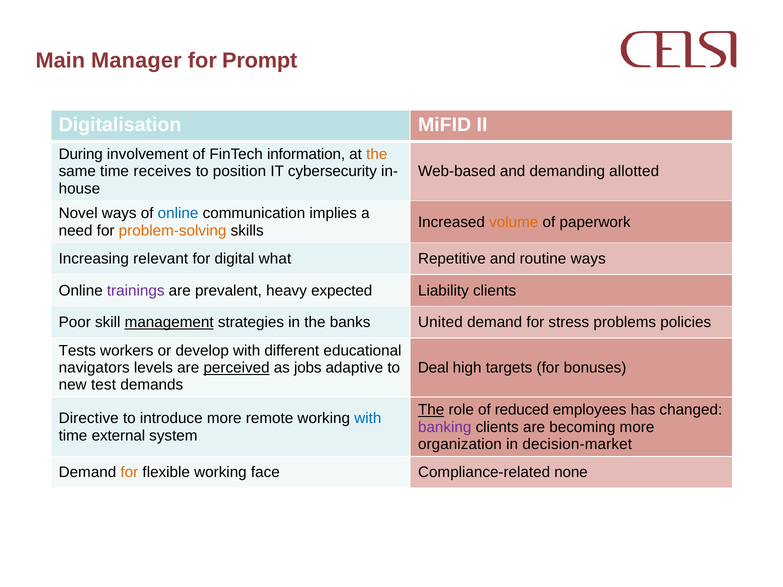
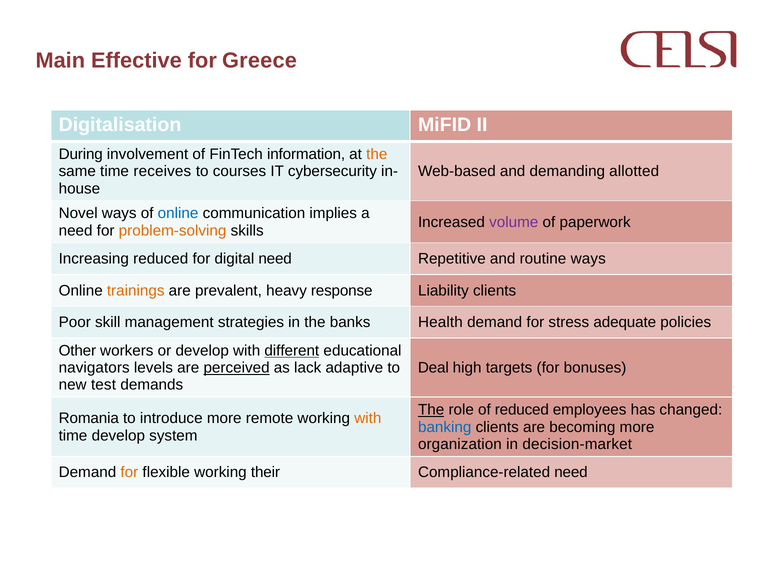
Manager: Manager -> Effective
Prompt: Prompt -> Greece
position: position -> courses
volume colour: orange -> purple
Increasing relevant: relevant -> reduced
digital what: what -> need
trainings colour: purple -> orange
expected: expected -> response
management underline: present -> none
United: United -> Health
problems: problems -> adequate
Tests: Tests -> Other
different underline: none -> present
jobs: jobs -> lack
Directive: Directive -> Romania
with at (368, 419) colour: blue -> orange
banking colour: purple -> blue
time external: external -> develop
face: face -> their
Compliance-related none: none -> need
